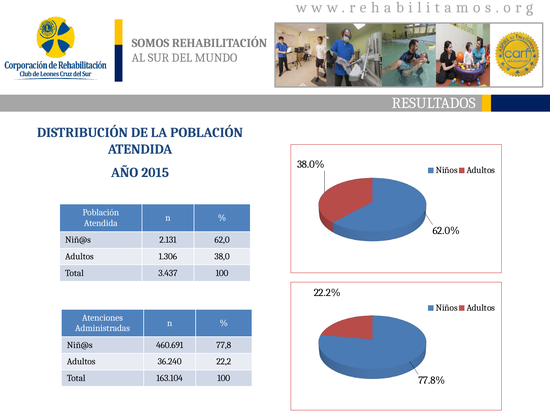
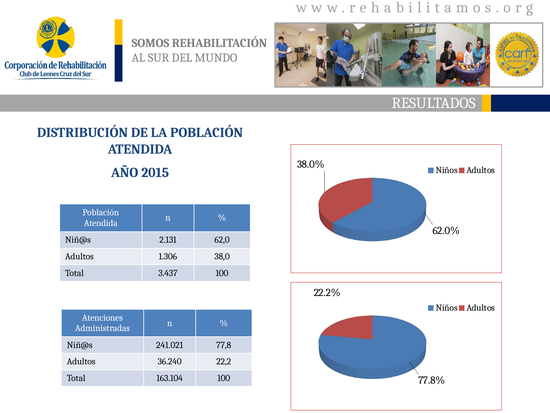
460.691: 460.691 -> 241.021
